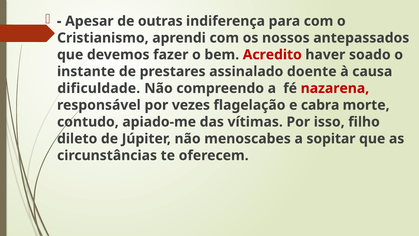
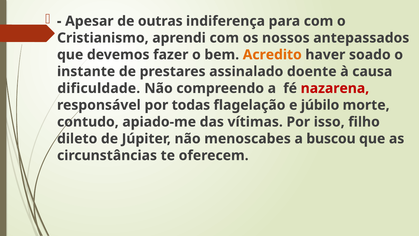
Acredito colour: red -> orange
vezes: vezes -> todas
cabra: cabra -> júbilo
sopitar: sopitar -> buscou
